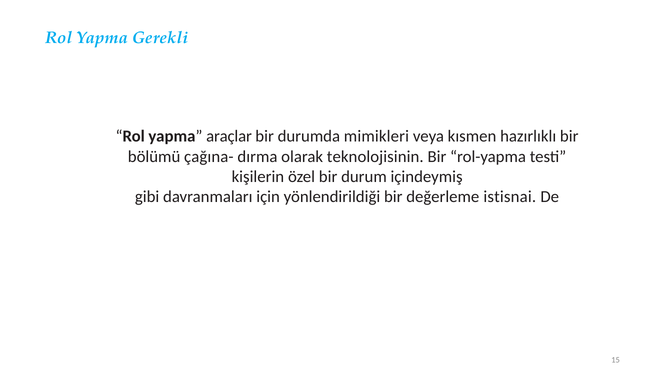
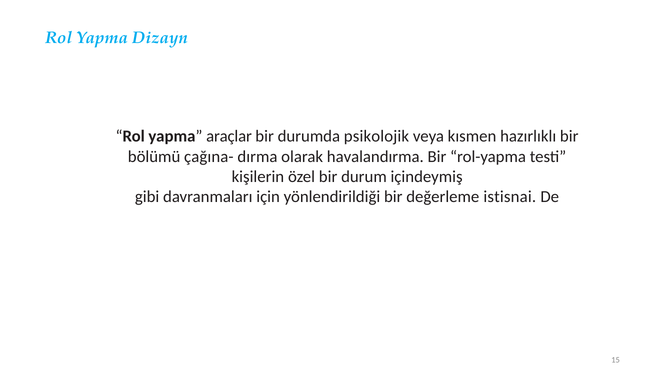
Gerekli: Gerekli -> Dizayn
mimikleri: mimikleri -> psikolojik
teknolojisinin: teknolojisinin -> havalandırma
